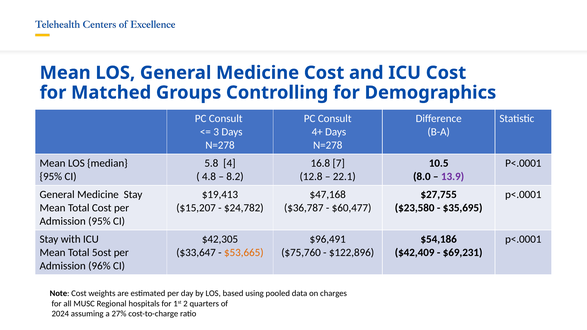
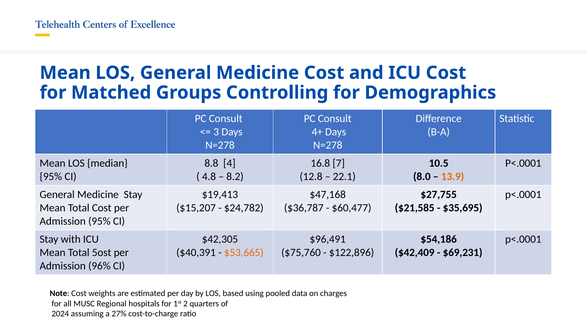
5.8: 5.8 -> 8.8
13.9 colour: purple -> orange
$23,580: $23,580 -> $21,585
$33,647: $33,647 -> $40,391
